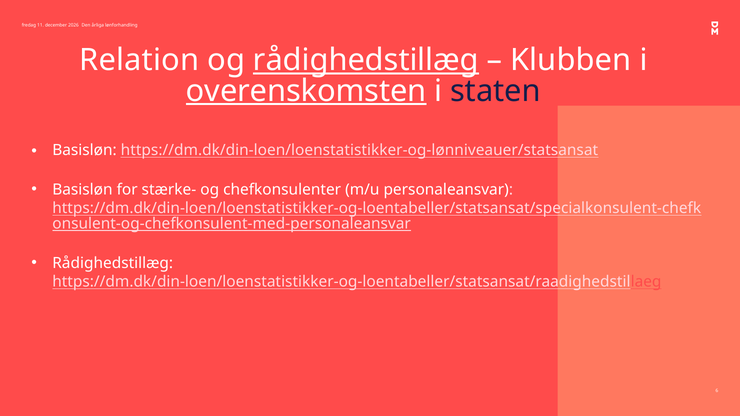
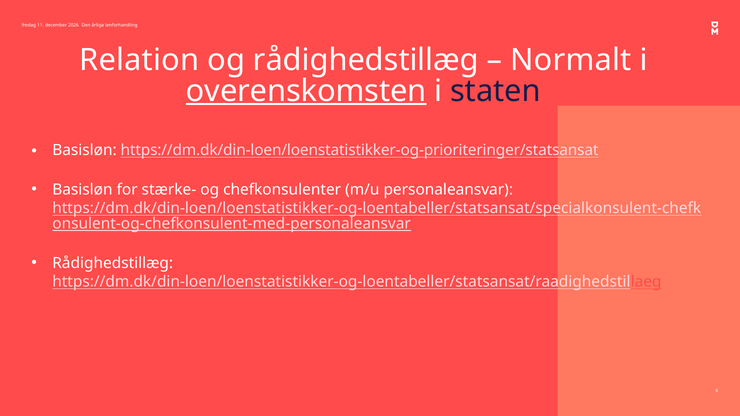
rådighedstillæg at (366, 60) underline: present -> none
Klubben: Klubben -> Normalt
https://dm.dk/din-loen/loenstatistikker-og-lønniveauer/statsansat: https://dm.dk/din-loen/loenstatistikker-og-lønniveauer/statsansat -> https://dm.dk/din-loen/loenstatistikker-og-prioriteringer/statsansat
